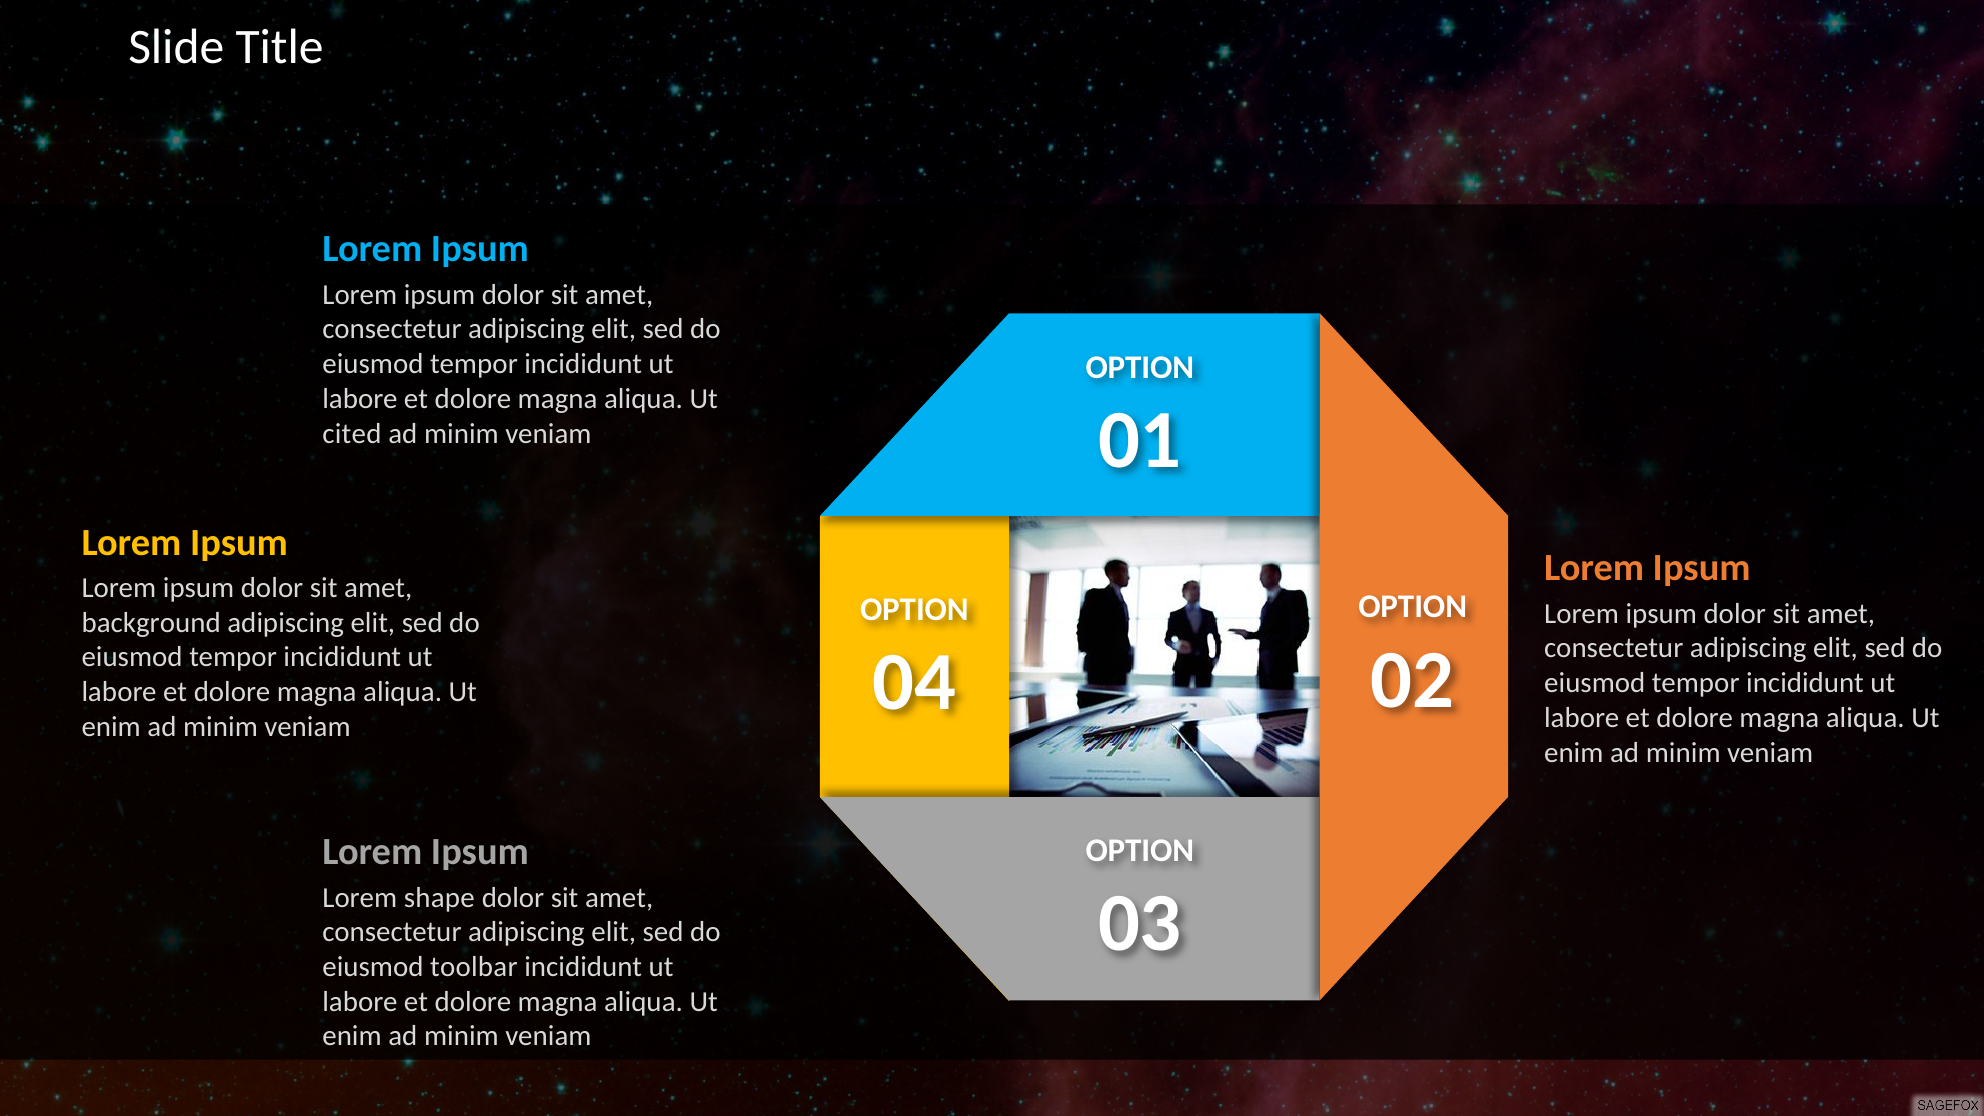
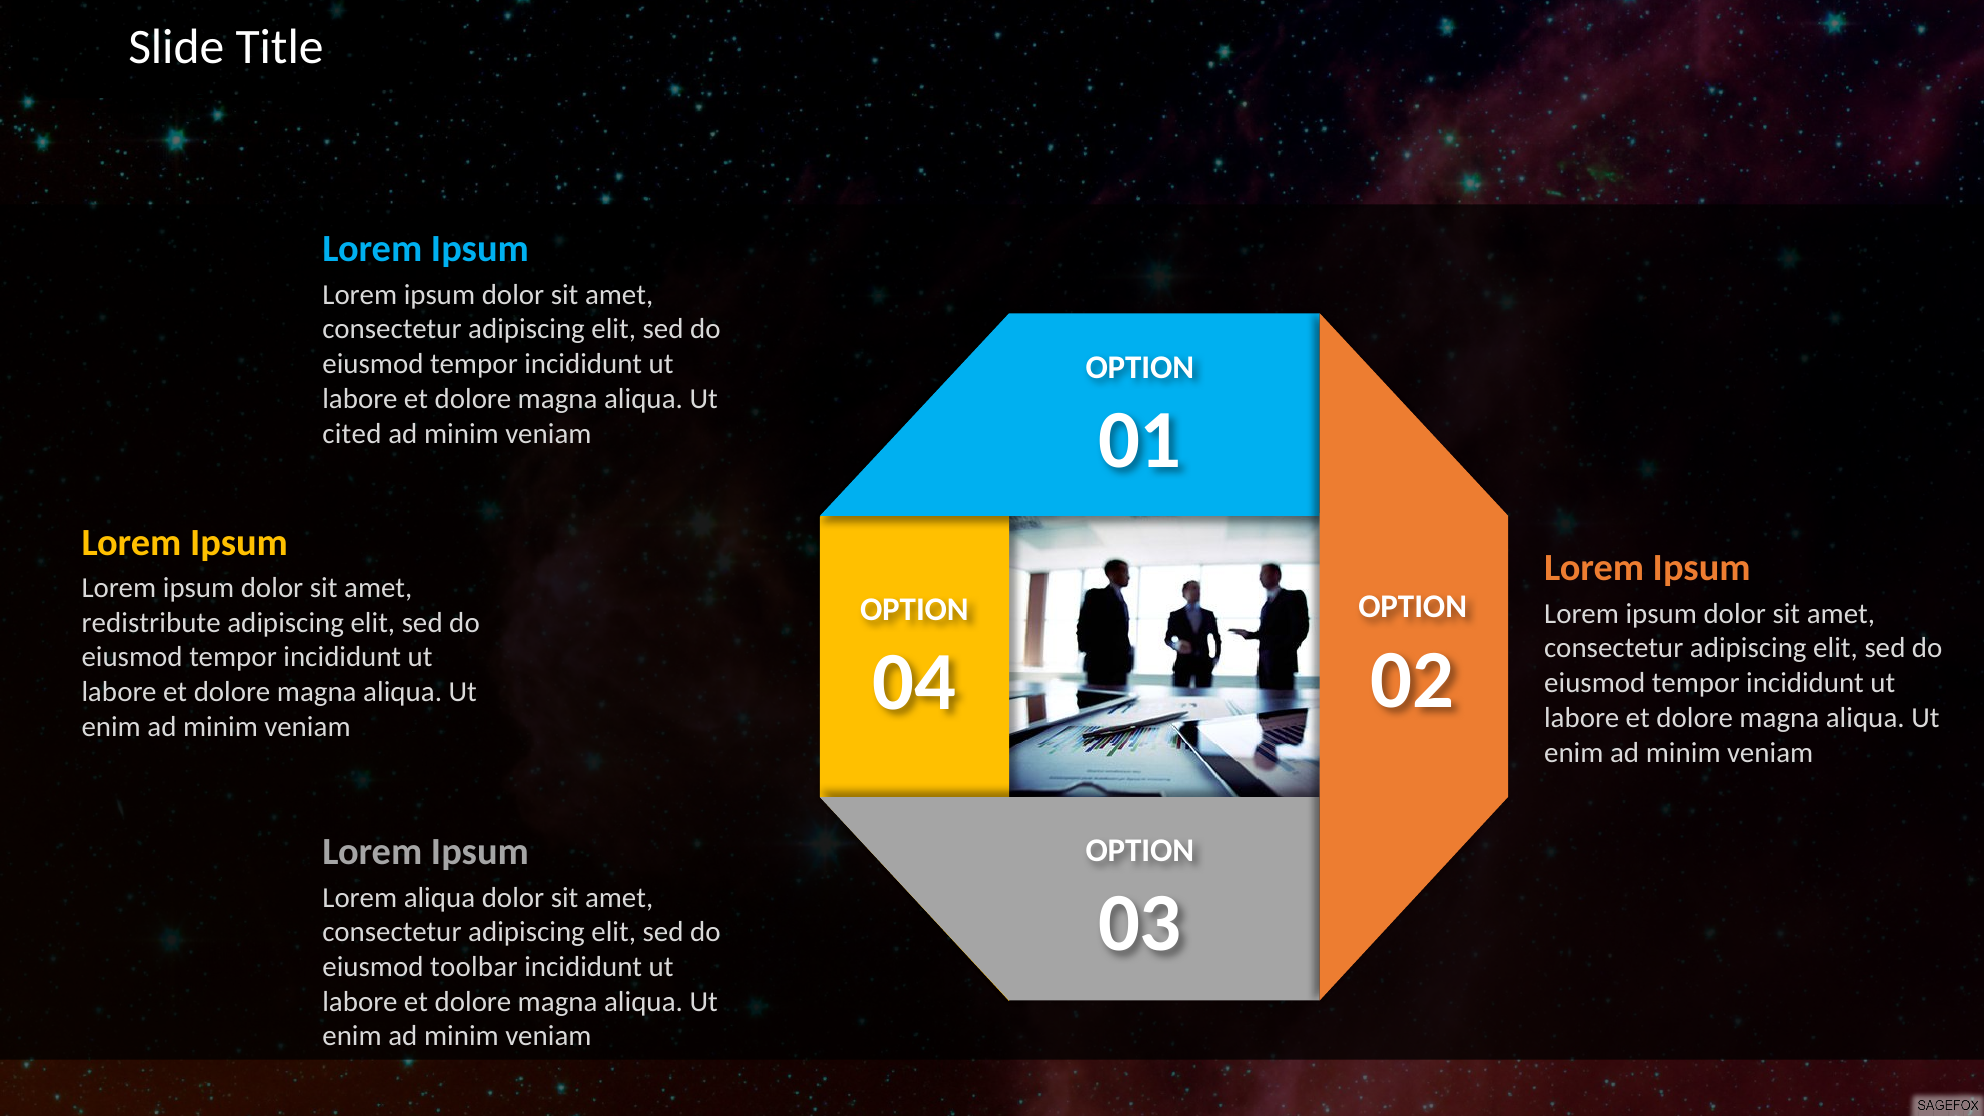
background: background -> redistribute
Lorem shape: shape -> aliqua
